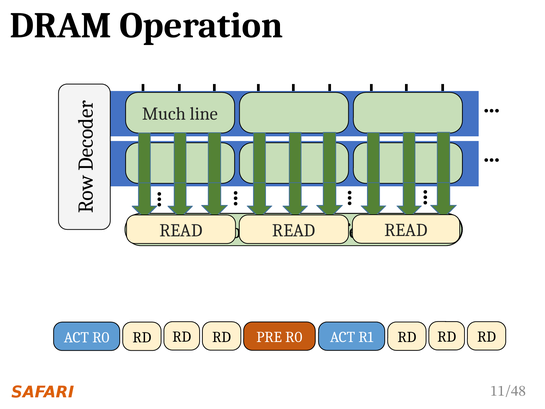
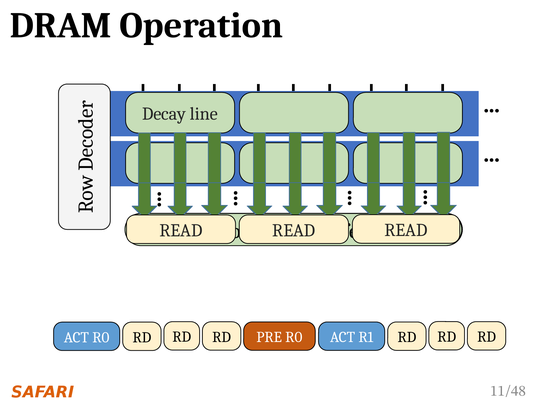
Much: Much -> Decay
